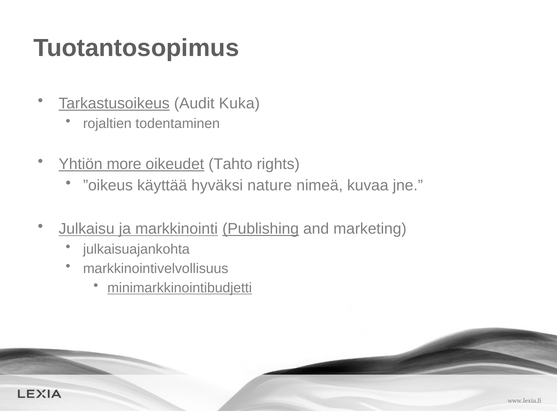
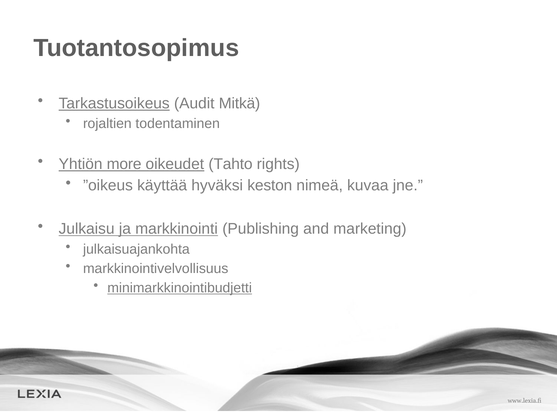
Kuka: Kuka -> Mitkä
nature: nature -> keston
Publishing underline: present -> none
